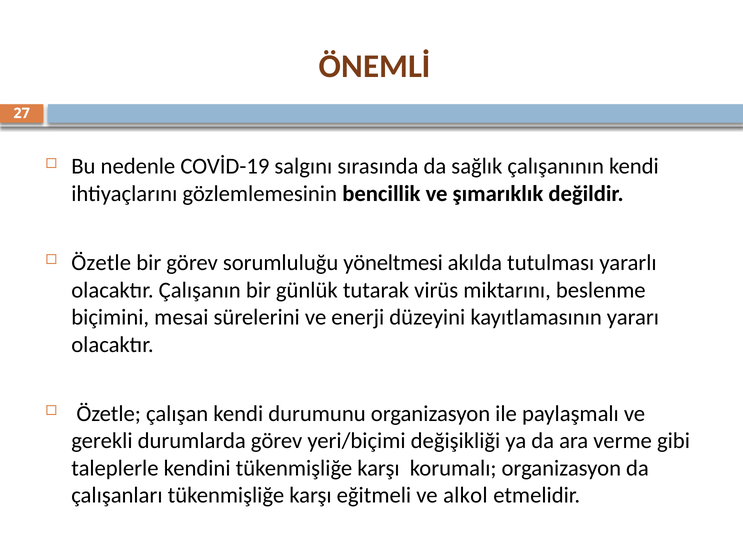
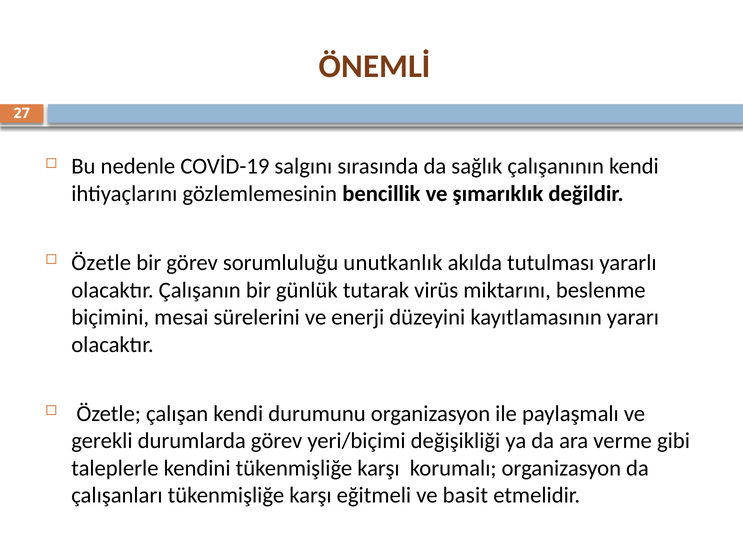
yöneltmesi: yöneltmesi -> unutkanlık
alkol: alkol -> basit
